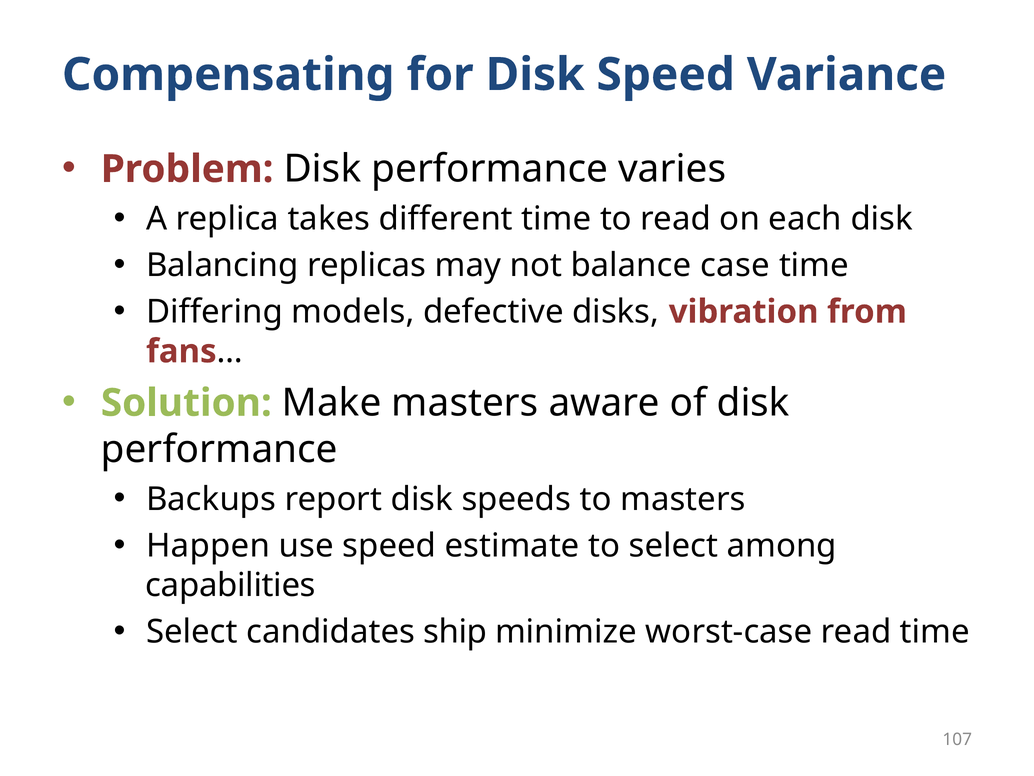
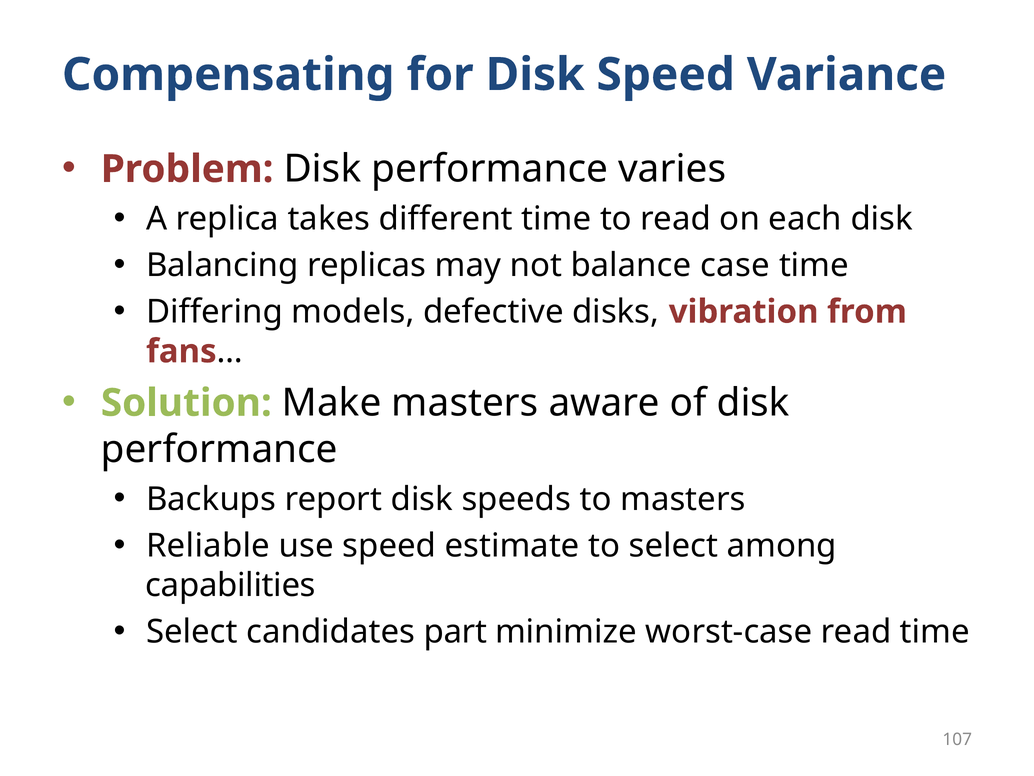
Happen: Happen -> Reliable
ship: ship -> part
